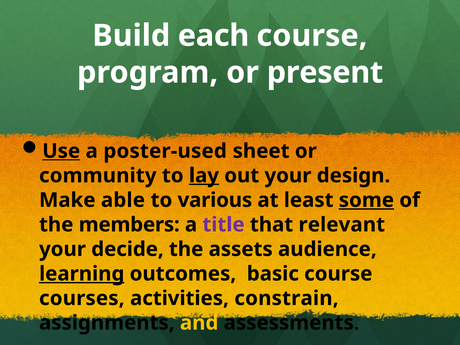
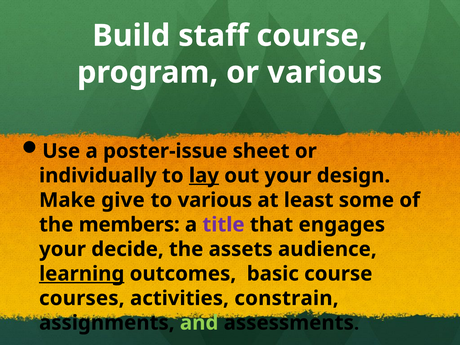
each: each -> staff
or present: present -> various
Use underline: present -> none
poster-used: poster-used -> poster-issue
community: community -> individually
able: able -> give
some underline: present -> none
relevant: relevant -> engages
and colour: yellow -> light green
